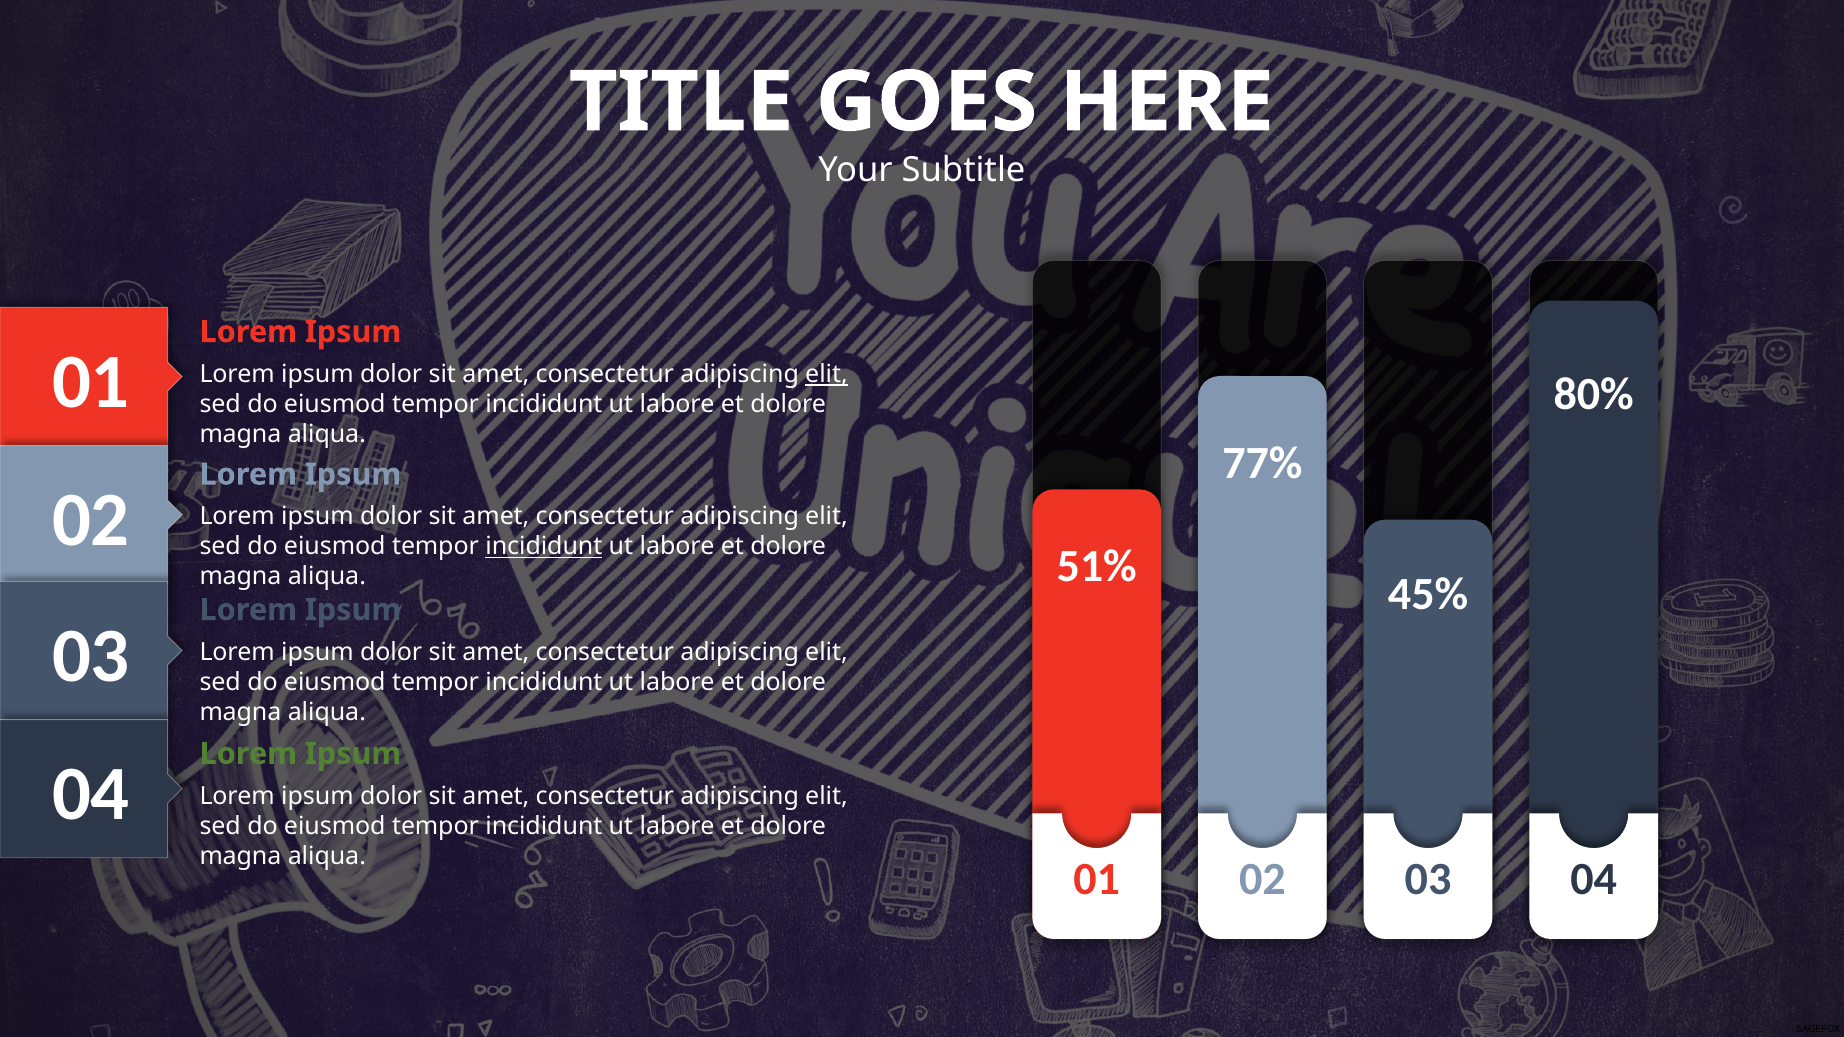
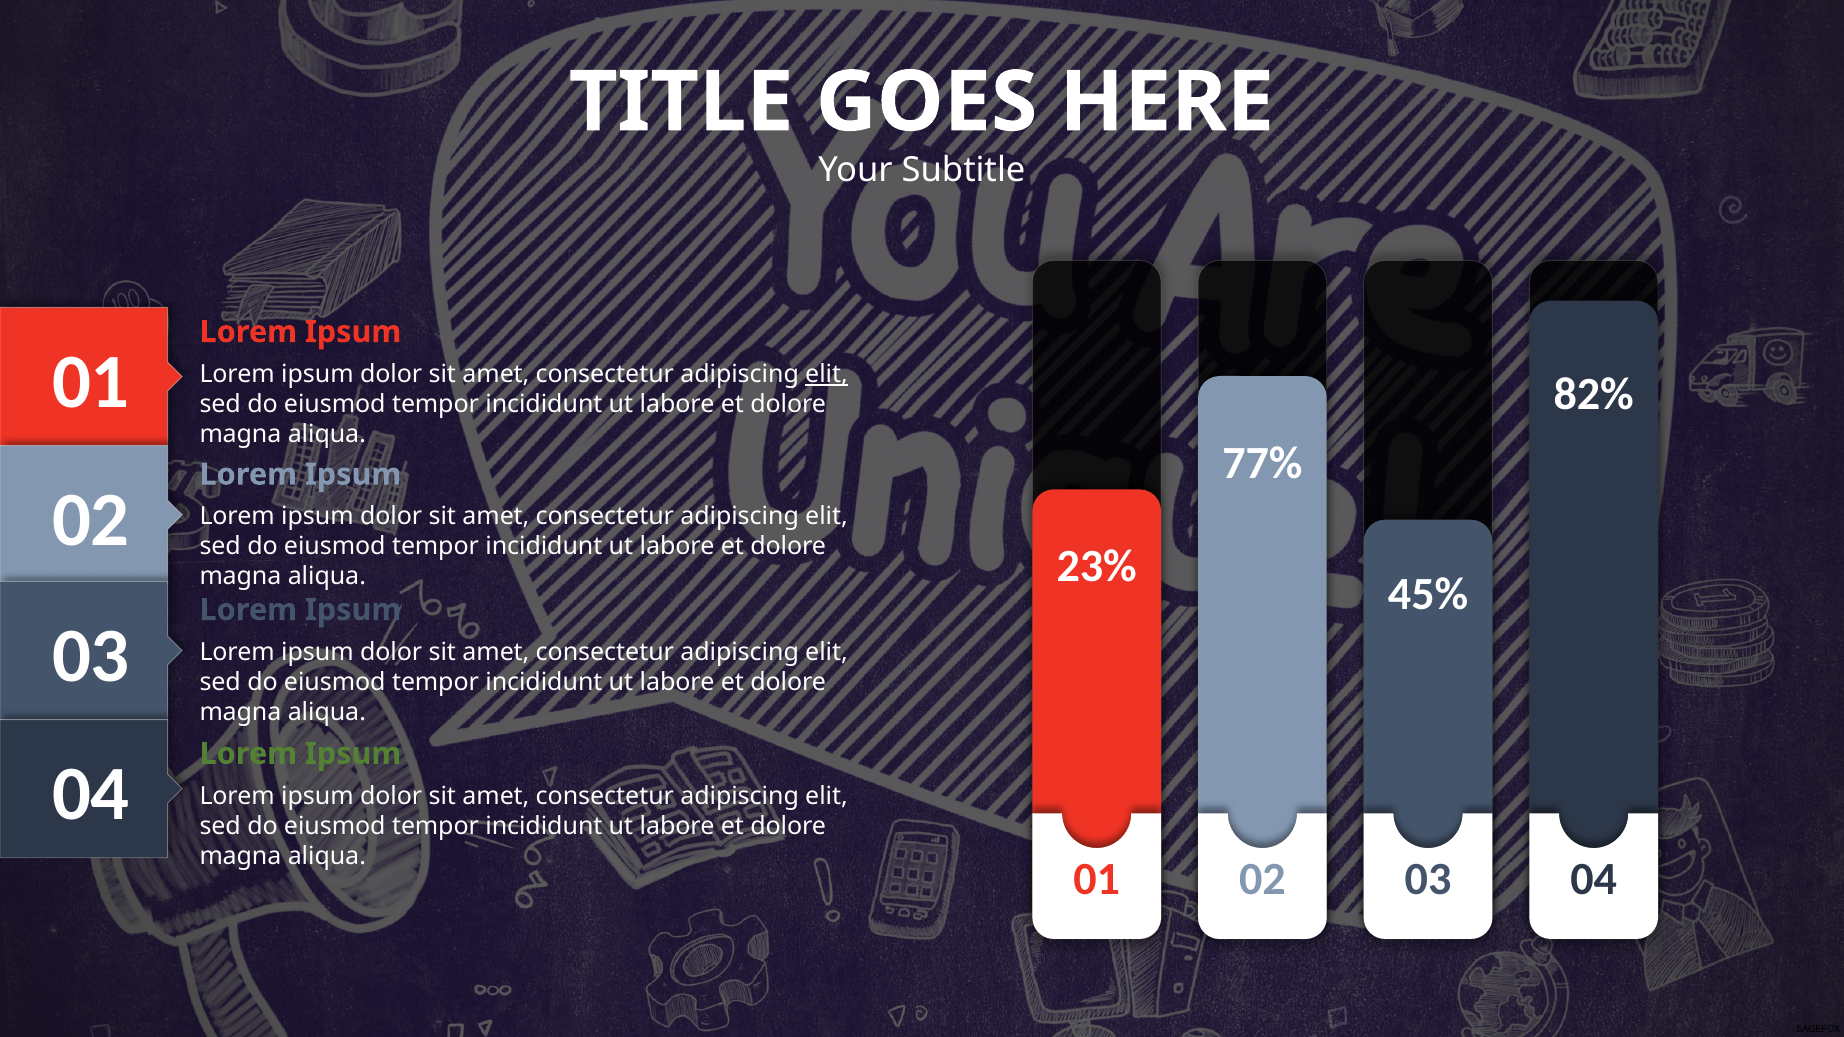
80%: 80% -> 82%
incididunt at (544, 547) underline: present -> none
51%: 51% -> 23%
